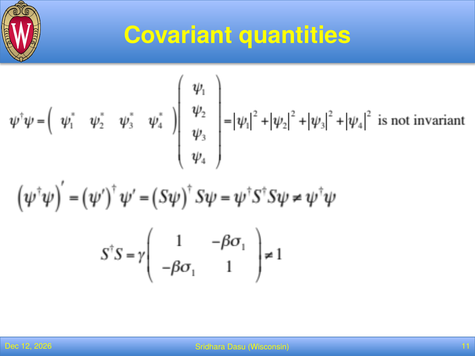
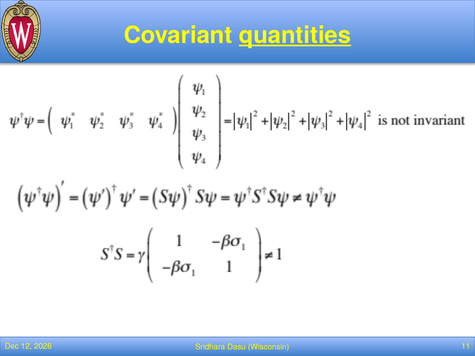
quantities underline: none -> present
